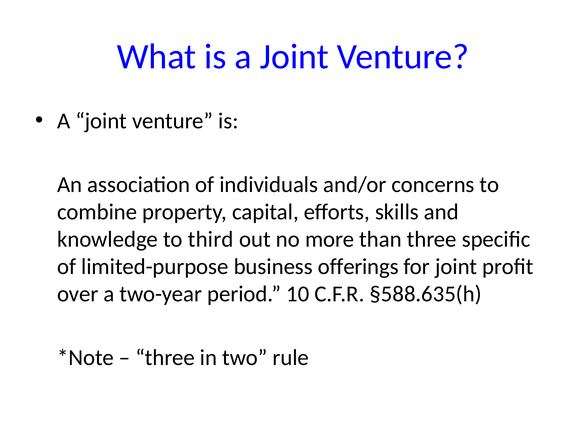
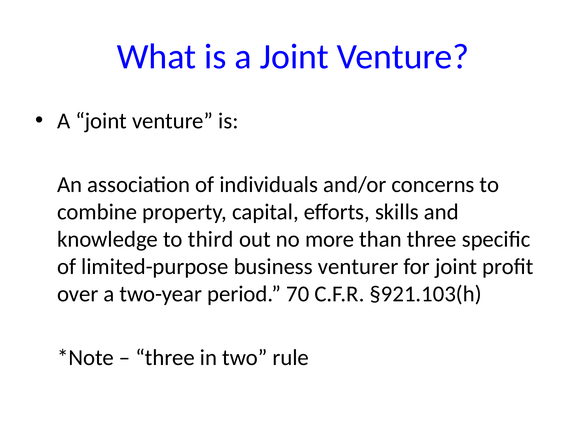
offerings: offerings -> venturer
10: 10 -> 70
§588.635(h: §588.635(h -> §921.103(h
